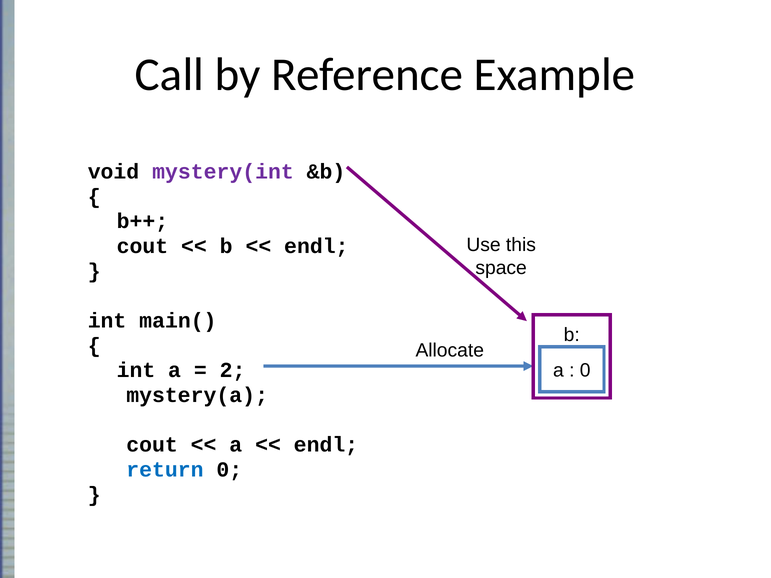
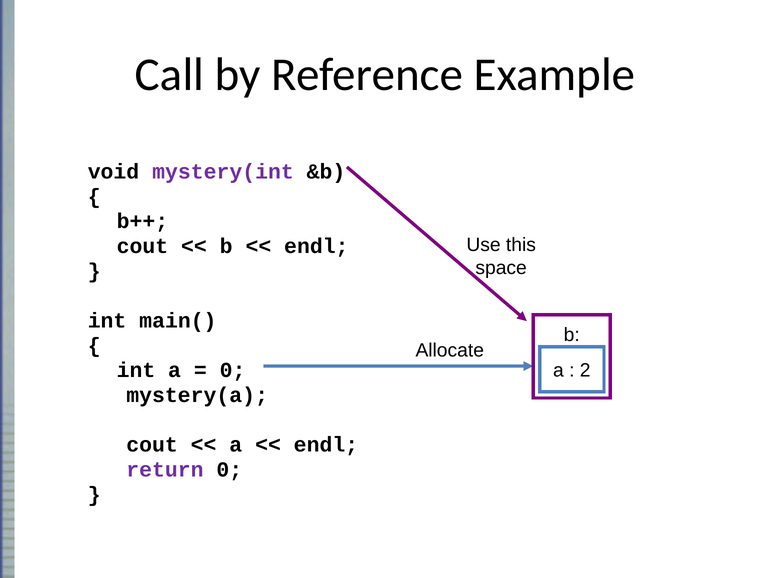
0 at (585, 371): 0 -> 2
2 at (233, 371): 2 -> 0
return colour: blue -> purple
